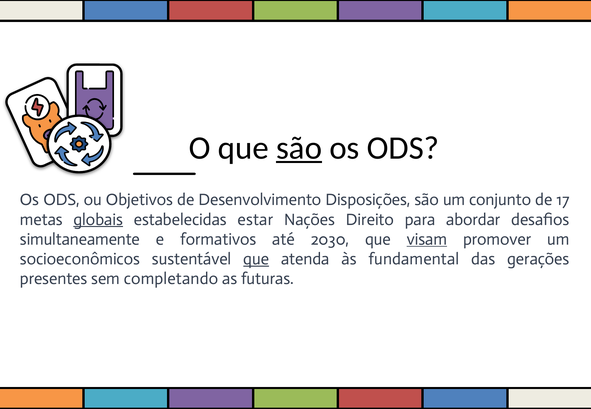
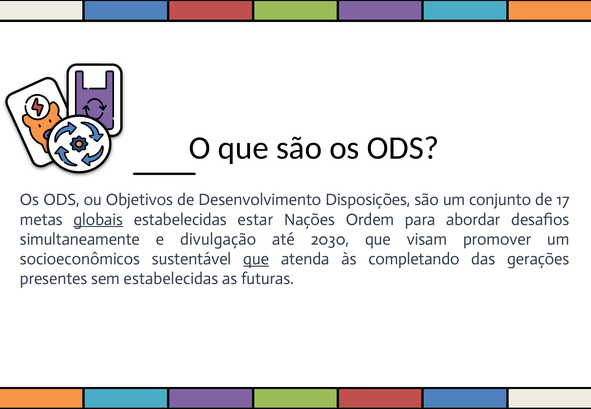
são at (299, 148) underline: present -> none
Direito: Direito -> Ordem
formativos: formativos -> divulgação
visam underline: present -> none
fundamental: fundamental -> completando
sem completando: completando -> estabelecidas
